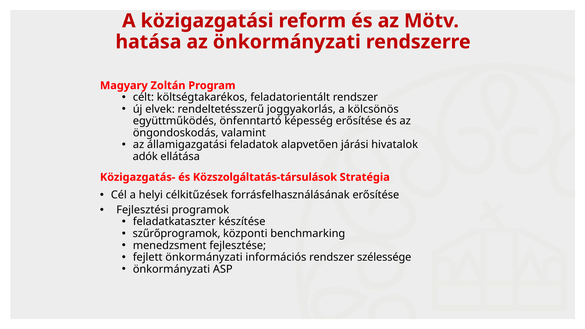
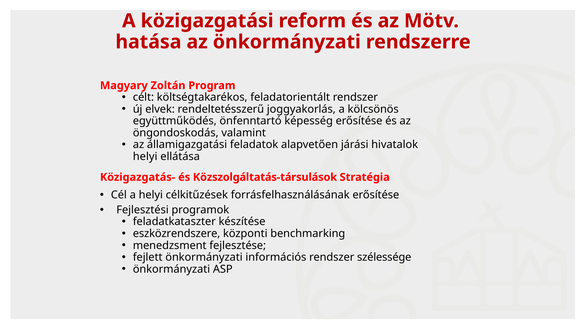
adók at (145, 156): adók -> helyi
szűrőprogramok: szűrőprogramok -> eszközrendszere
